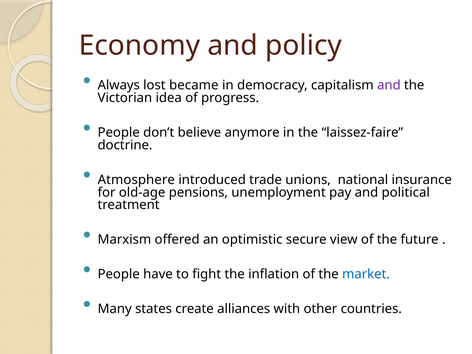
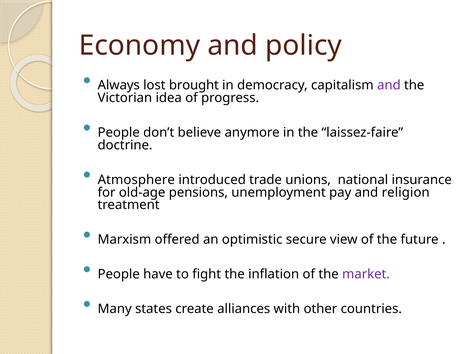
became: became -> brought
political: political -> religion
market colour: blue -> purple
